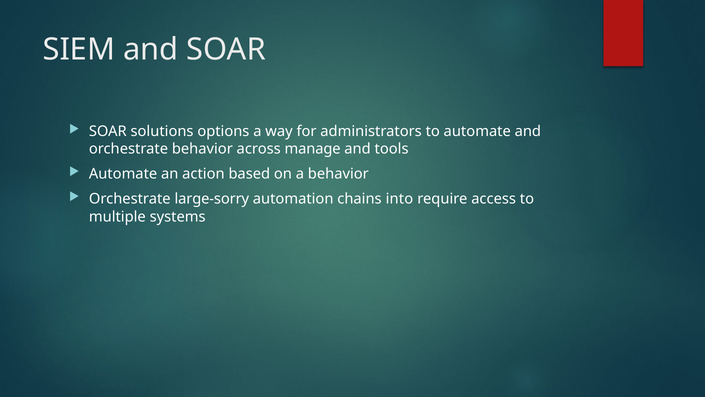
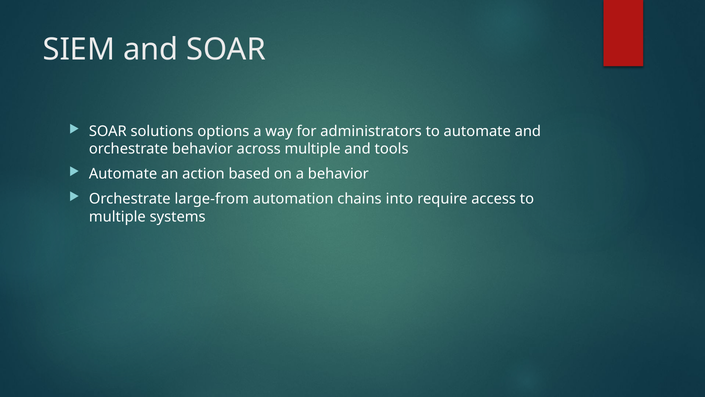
across manage: manage -> multiple
large-sorry: large-sorry -> large-from
